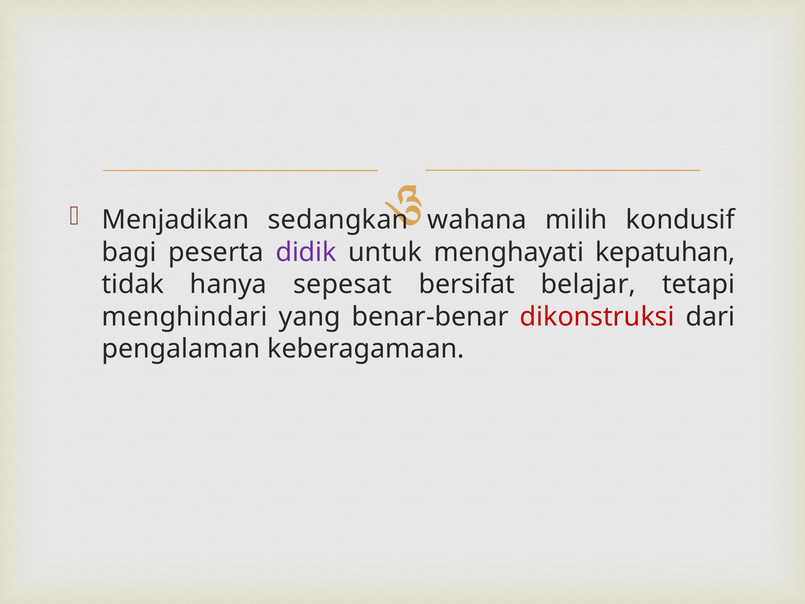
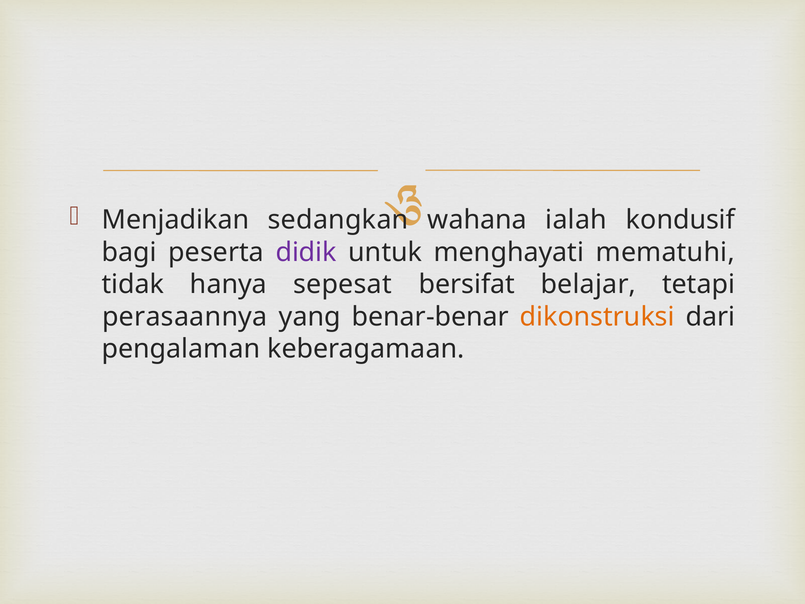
milih: milih -> ialah
kepatuhan: kepatuhan -> mematuhi
menghindari: menghindari -> perasaannya
dikonstruksi colour: red -> orange
